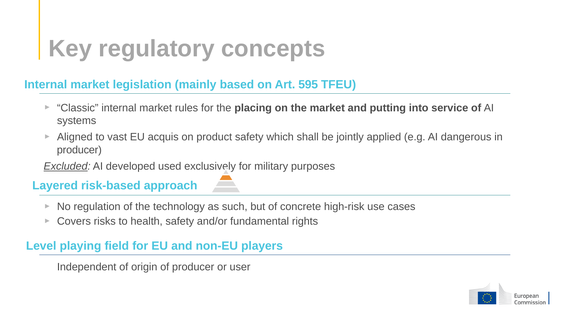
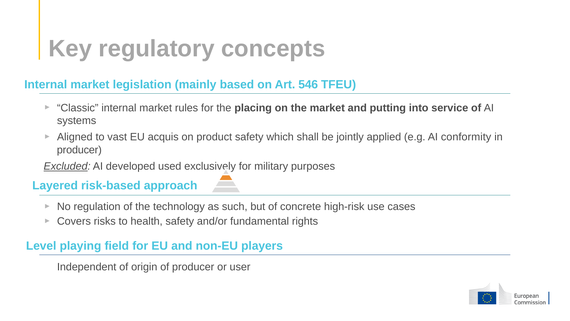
595: 595 -> 546
dangerous: dangerous -> conformity
